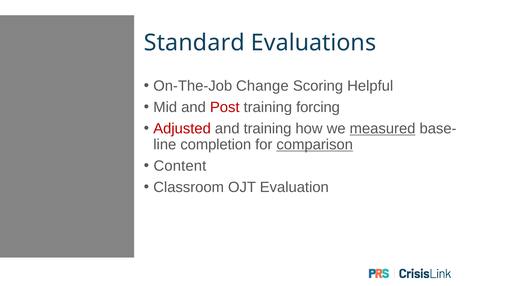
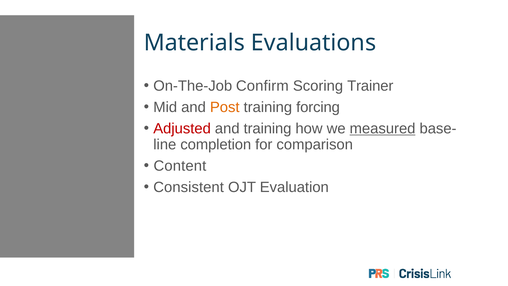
Standard: Standard -> Materials
Change: Change -> Confirm
Helpful: Helpful -> Trainer
Post colour: red -> orange
comparison underline: present -> none
Classroom: Classroom -> Consistent
